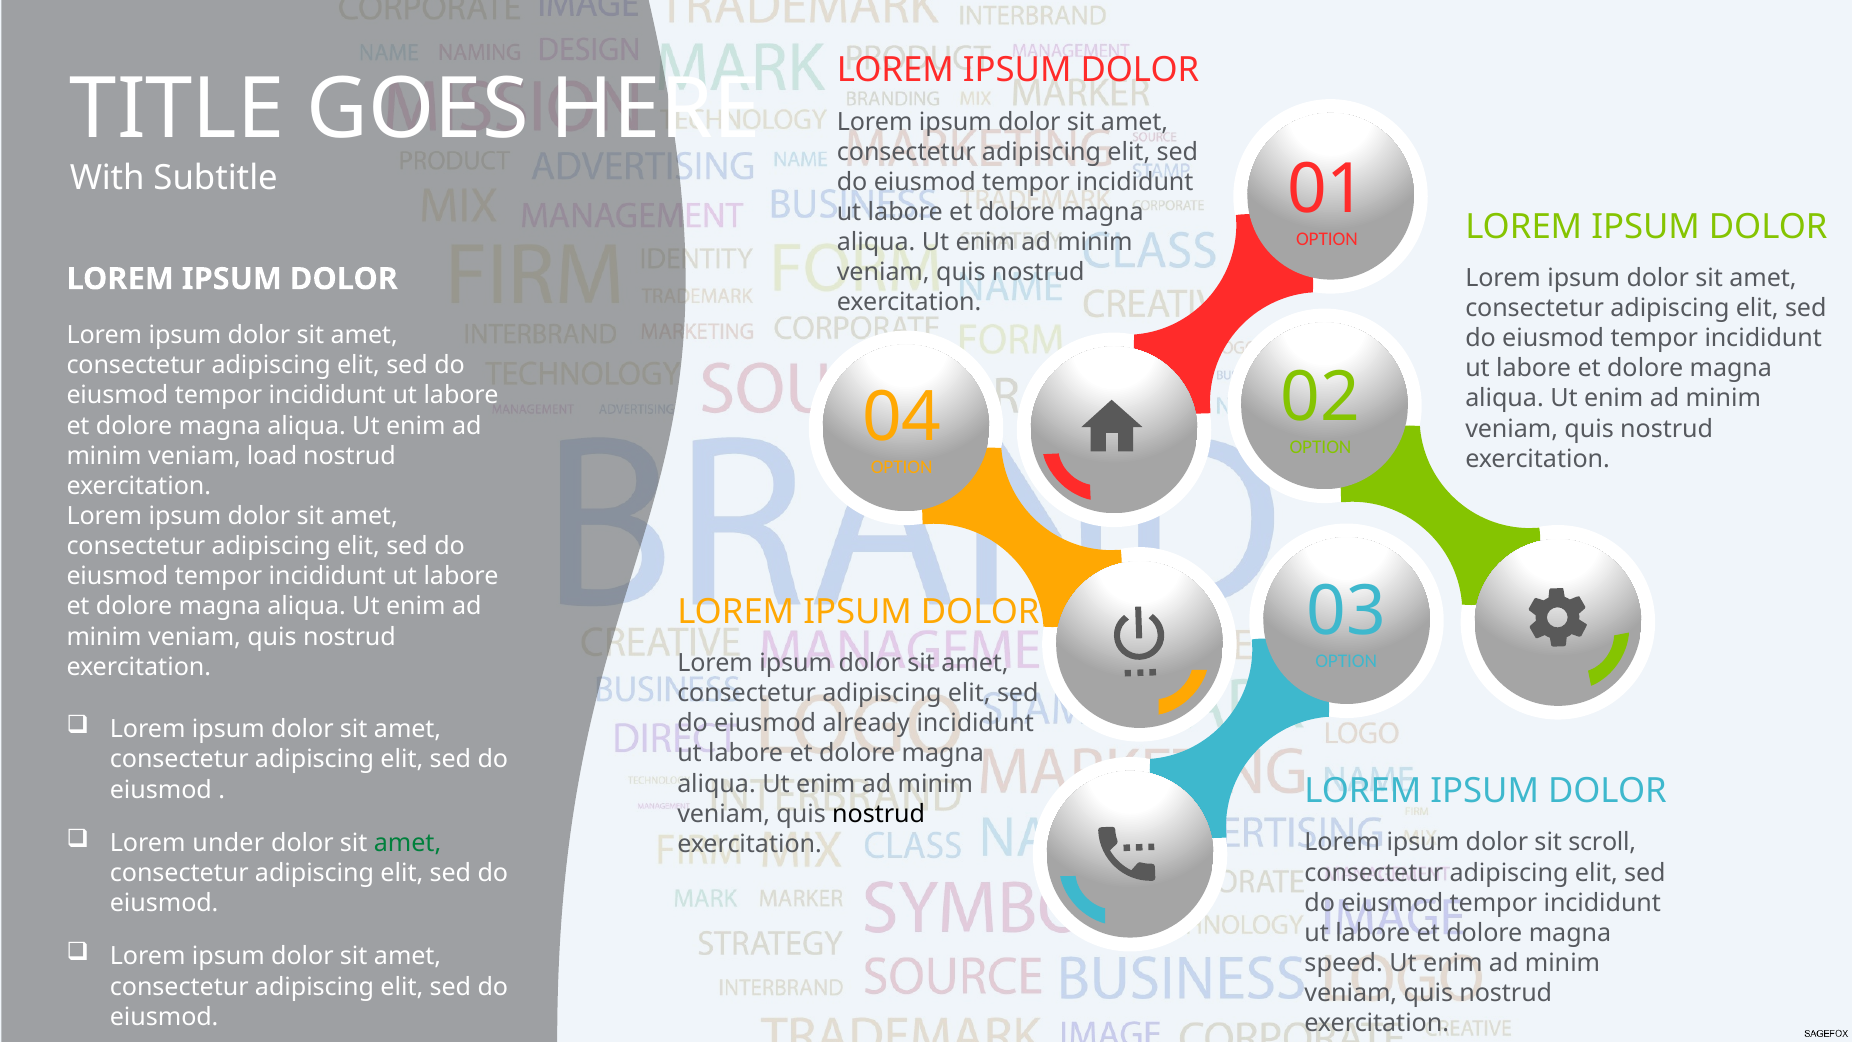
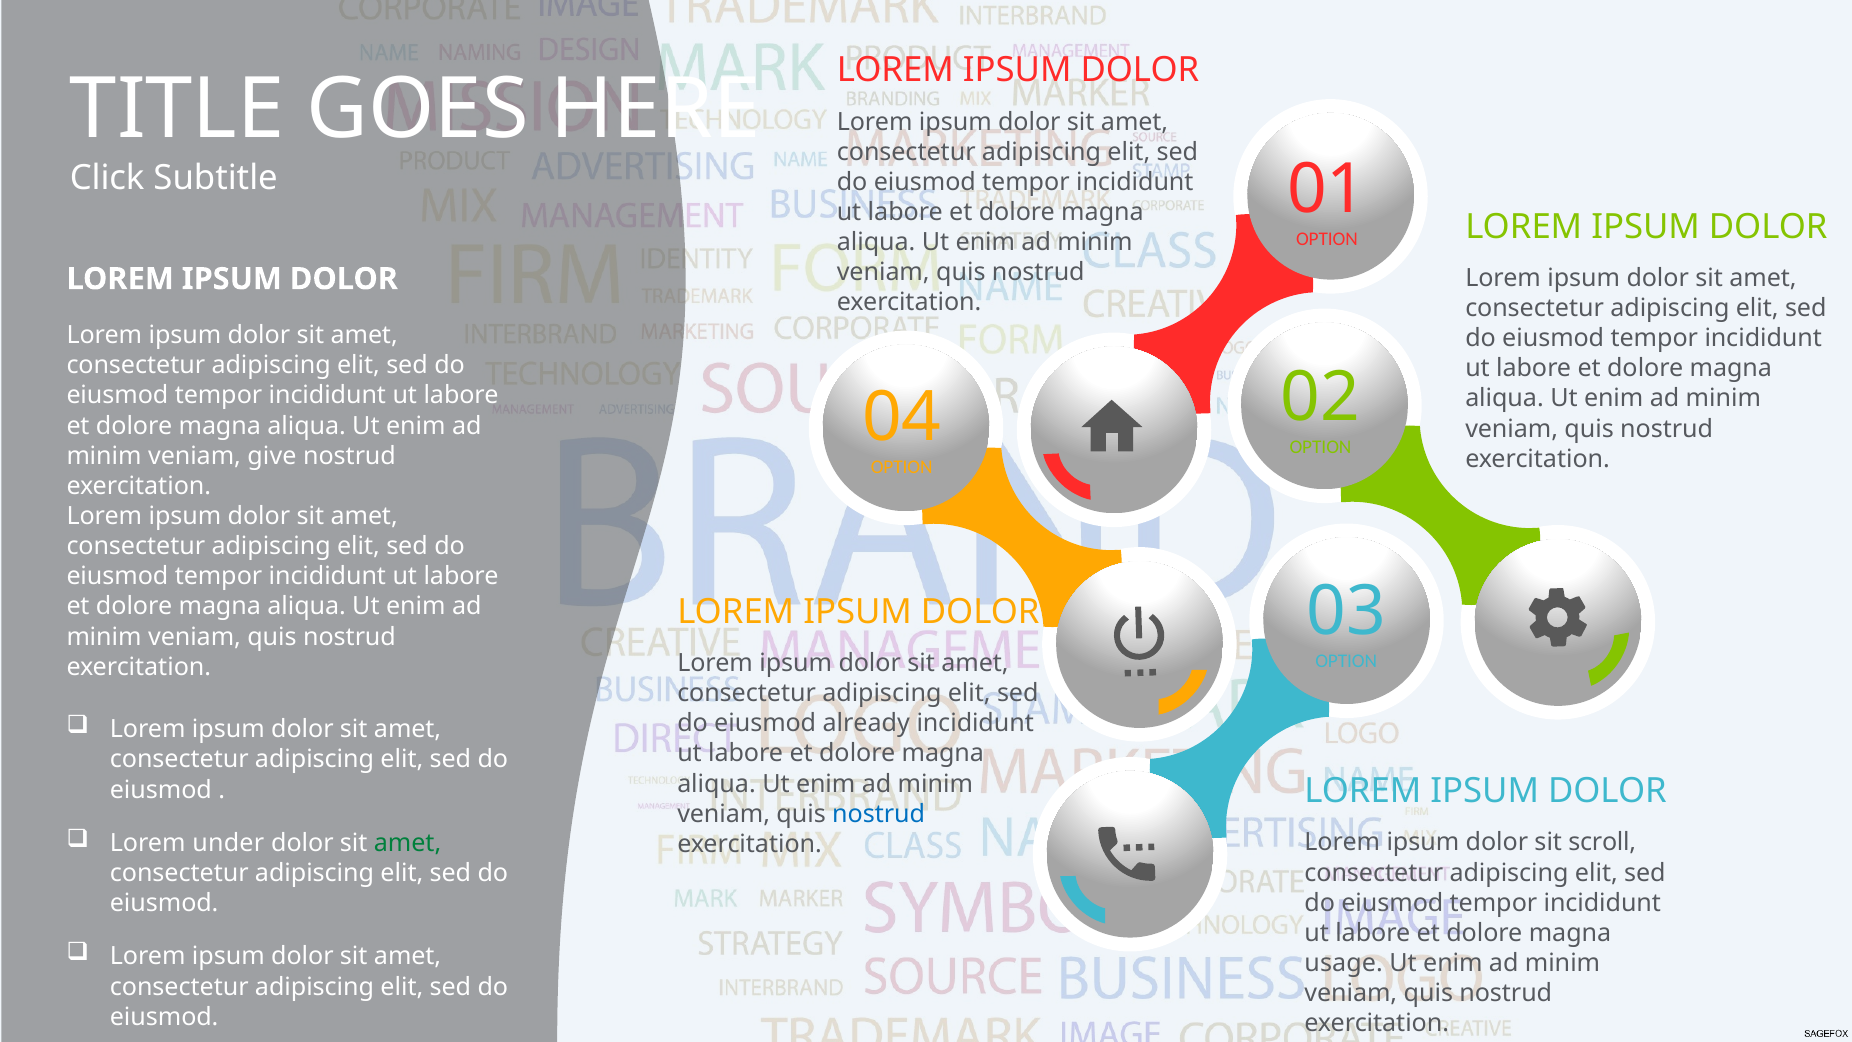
With: With -> Click
load: load -> give
nostrud at (879, 814) colour: black -> blue
speed: speed -> usage
